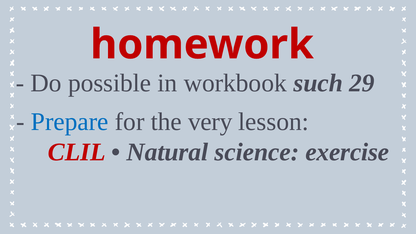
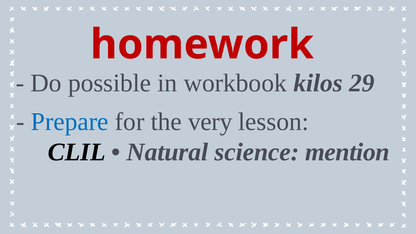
such: such -> kilos
CLIL colour: red -> black
exercise: exercise -> mention
